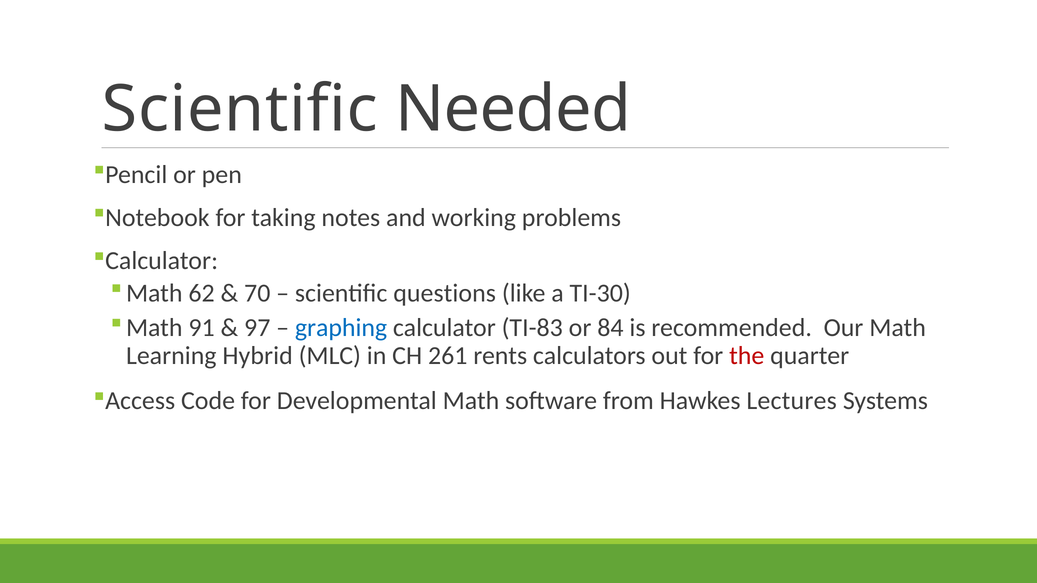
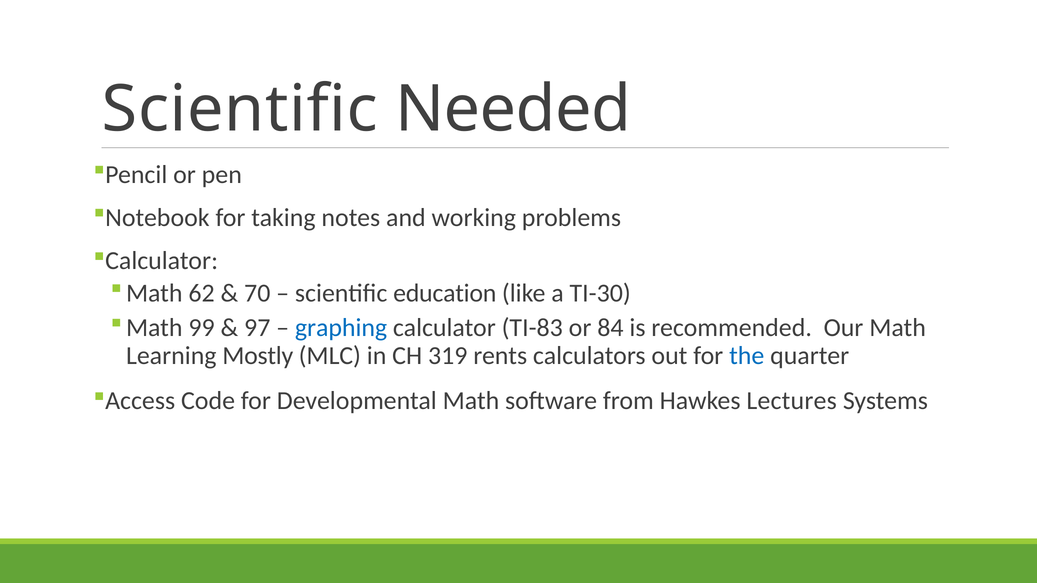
questions: questions -> education
91: 91 -> 99
Hybrid: Hybrid -> Mostly
261: 261 -> 319
the colour: red -> blue
